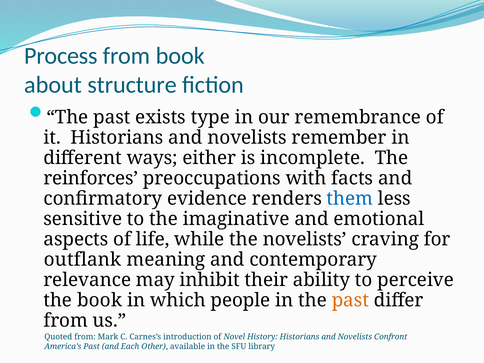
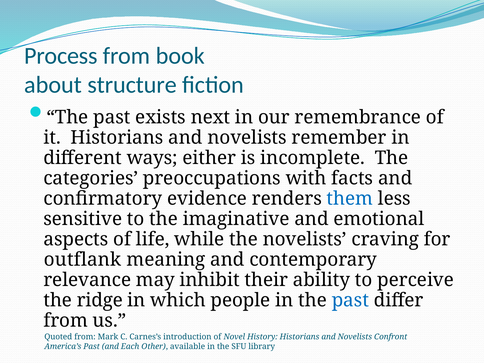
type: type -> next
reinforces: reinforces -> categories
the book: book -> ridge
past at (350, 300) colour: orange -> blue
